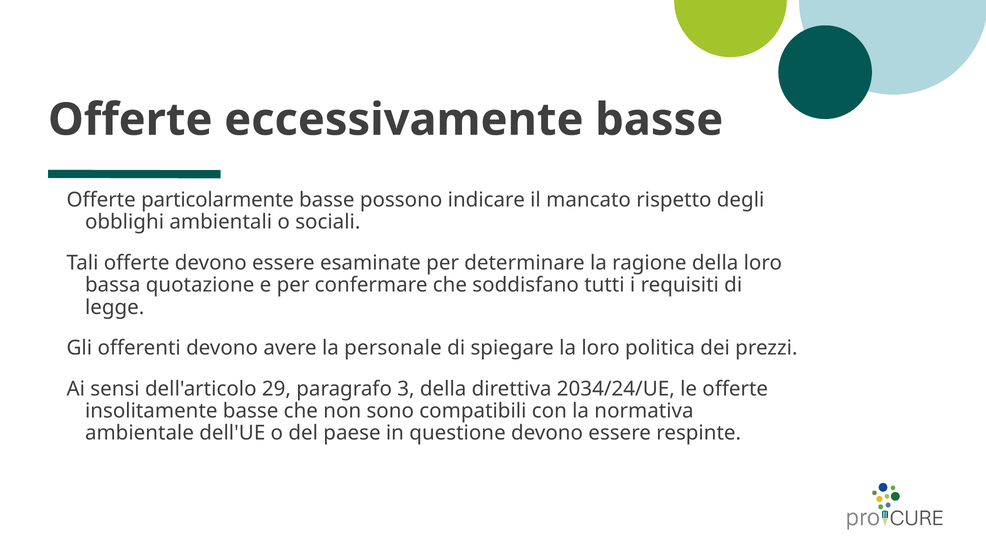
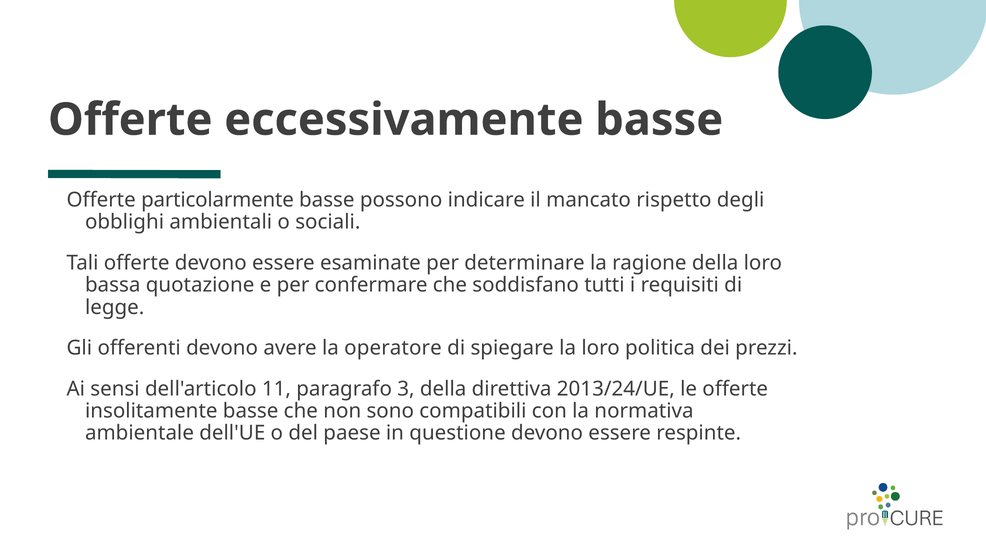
personale: personale -> operatore
29: 29 -> 11
2034/24/UE: 2034/24/UE -> 2013/24/UE
